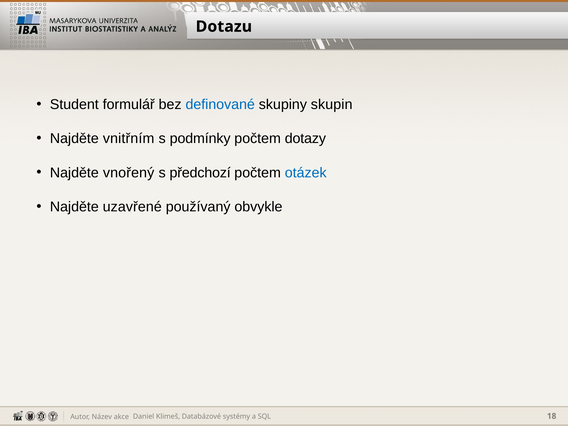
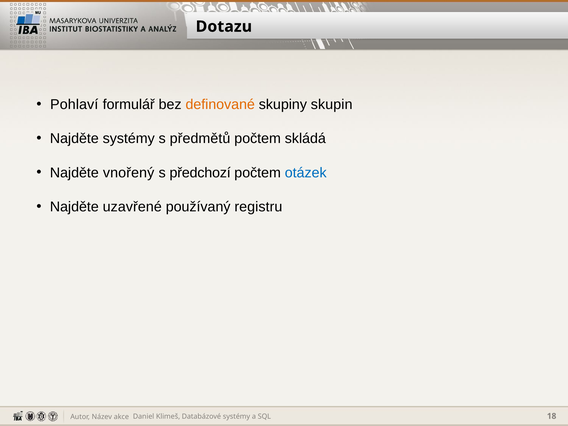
Student: Student -> Pohlaví
definované colour: blue -> orange
Najděte vnitřním: vnitřním -> systémy
podmínky: podmínky -> předmětů
dotazy: dotazy -> skládá
obvykle: obvykle -> registru
